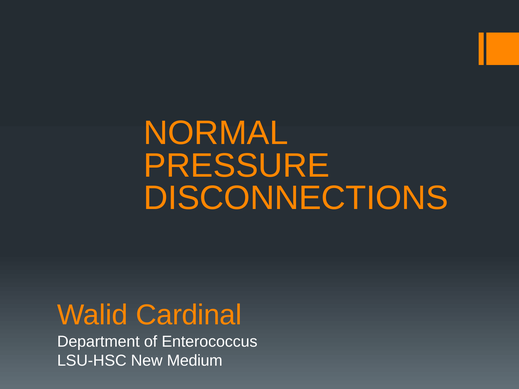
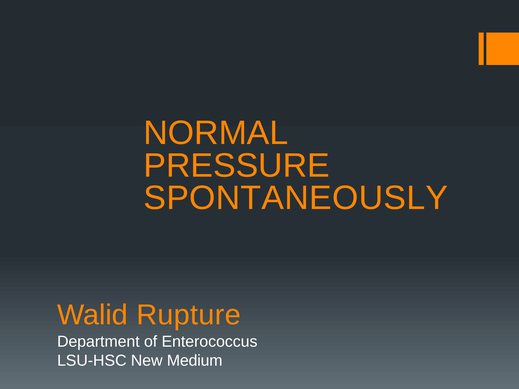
DISCONNECTIONS: DISCONNECTIONS -> SPONTANEOUSLY
Cardinal: Cardinal -> Rupture
